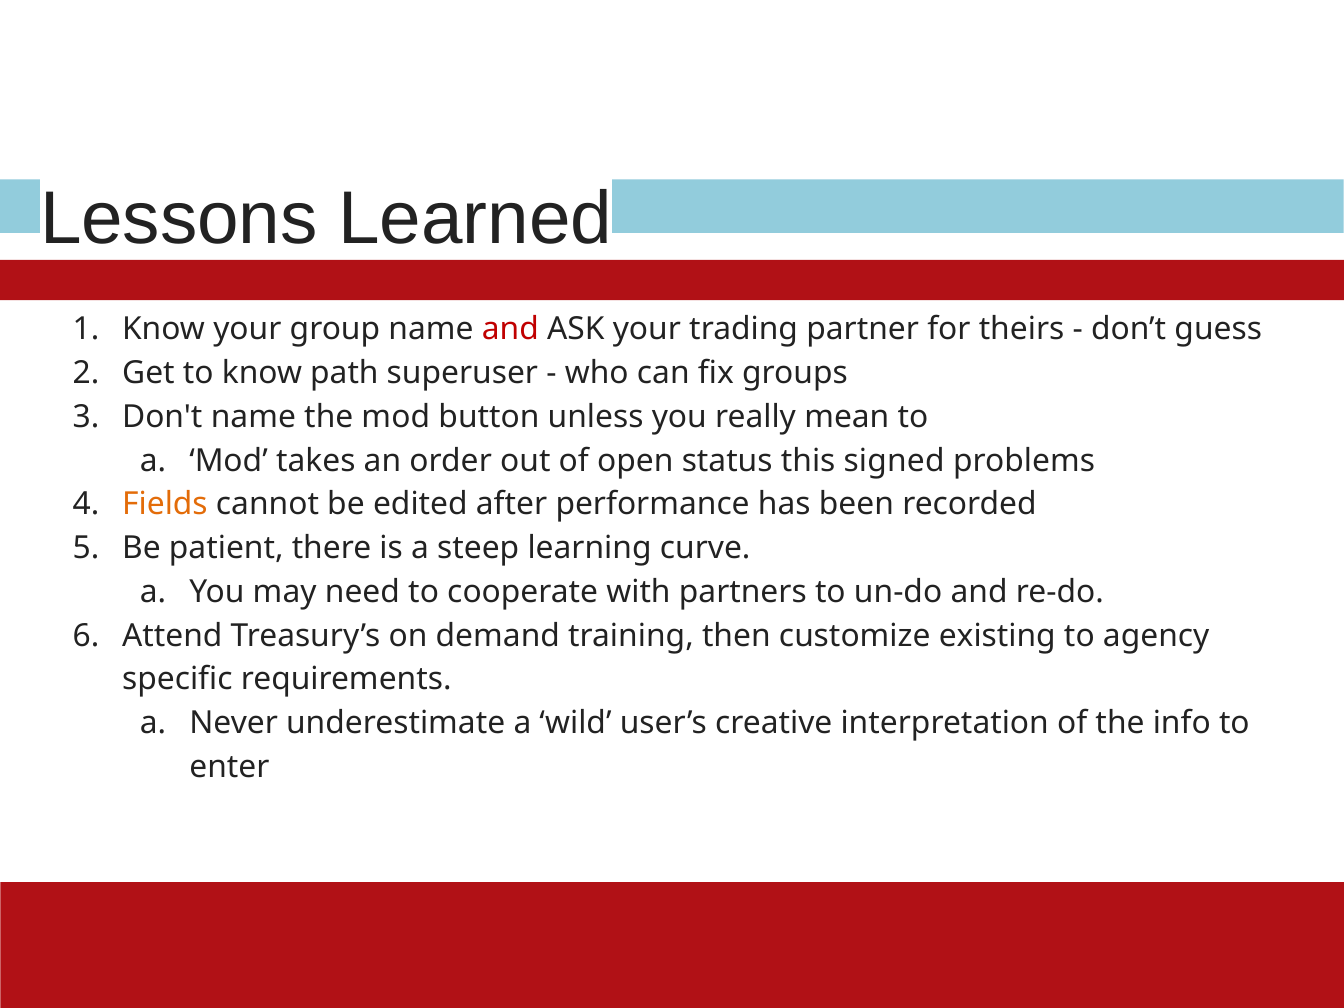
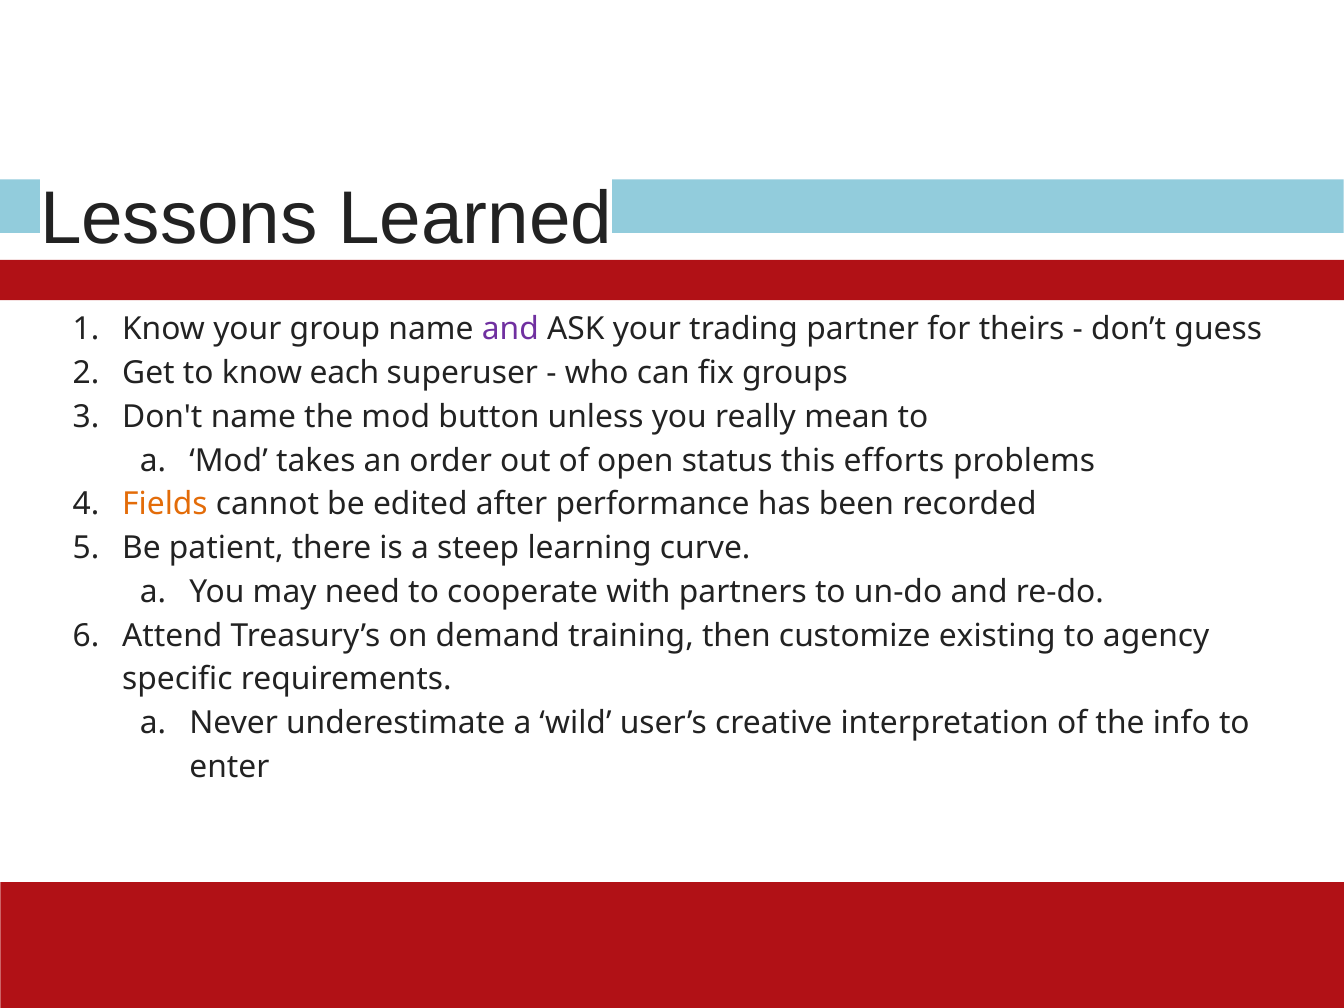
and at (510, 329) colour: red -> purple
path: path -> each
signed: signed -> efforts
